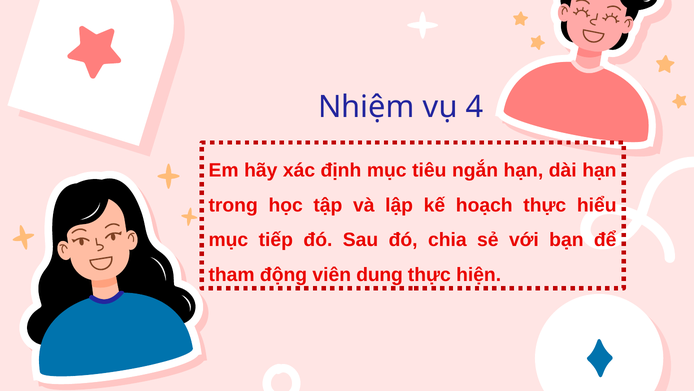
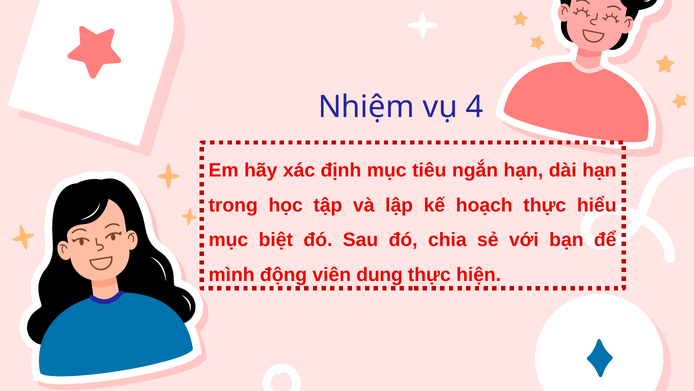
tiếp: tiếp -> biệt
tham: tham -> mình
